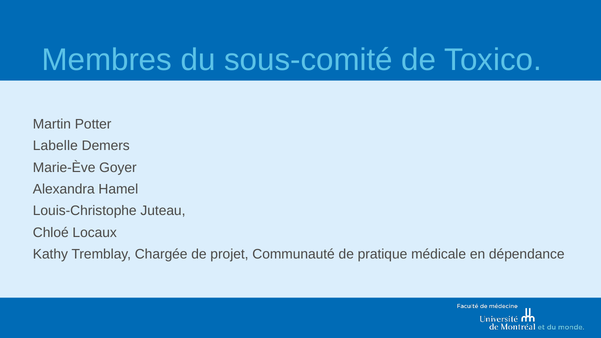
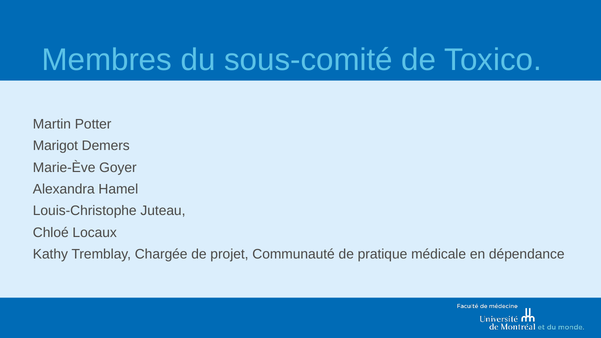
Labelle: Labelle -> Marigot
